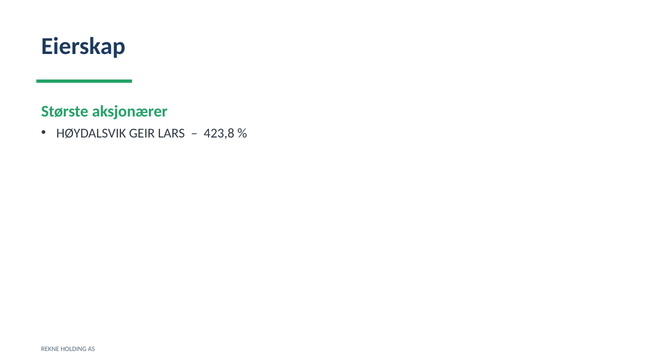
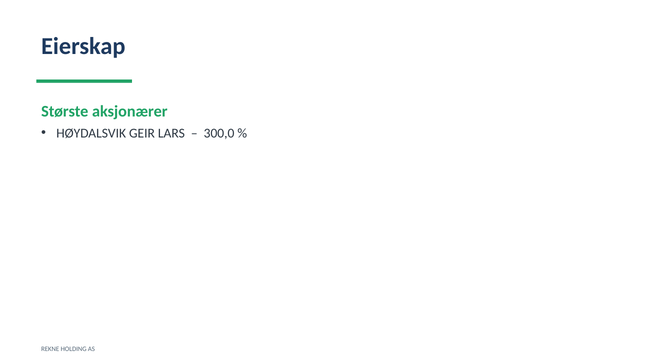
423,8: 423,8 -> 300,0
